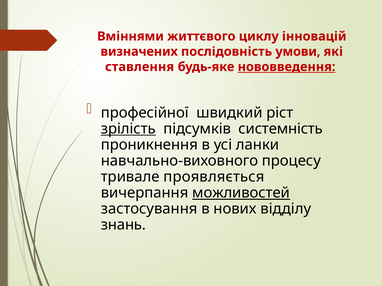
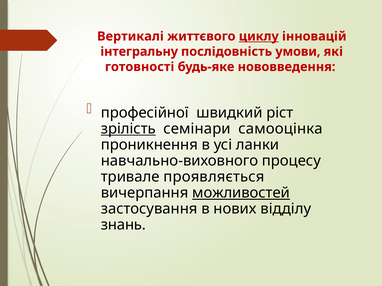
Вміннями: Вміннями -> Вертикалі
циклу underline: none -> present
визначених: визначених -> інтегральну
ставлення: ставлення -> готовності
нововведення underline: present -> none
підсумків: підсумків -> семінари
системність: системність -> самооцінка
